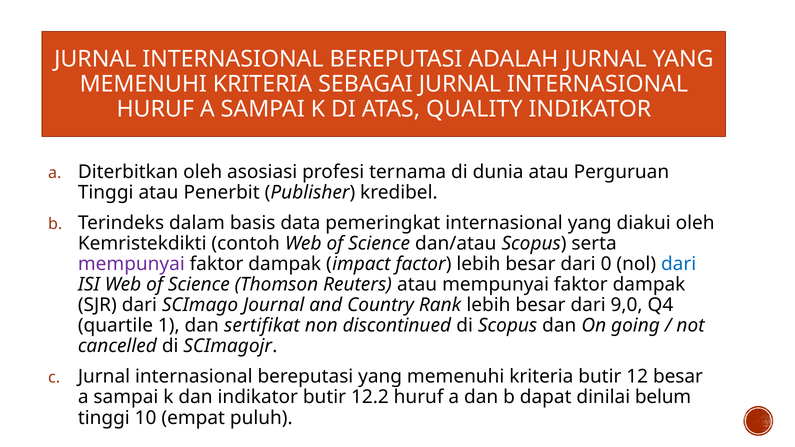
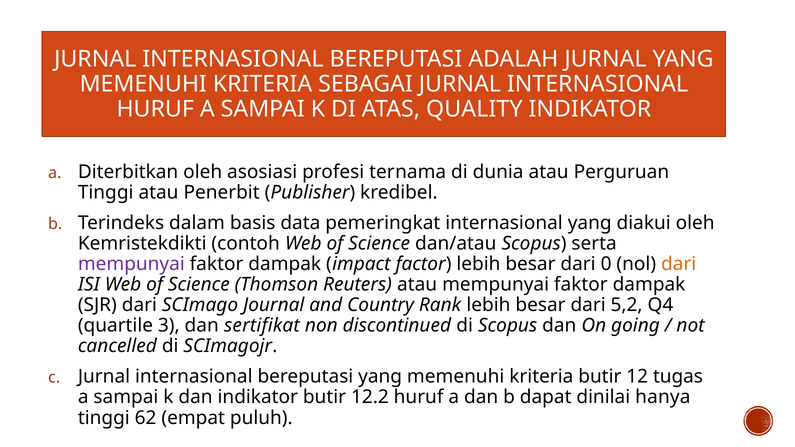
dari at (679, 264) colour: blue -> orange
9,0: 9,0 -> 5,2
1: 1 -> 3
12 besar: besar -> tugas
belum: belum -> hanya
10: 10 -> 62
